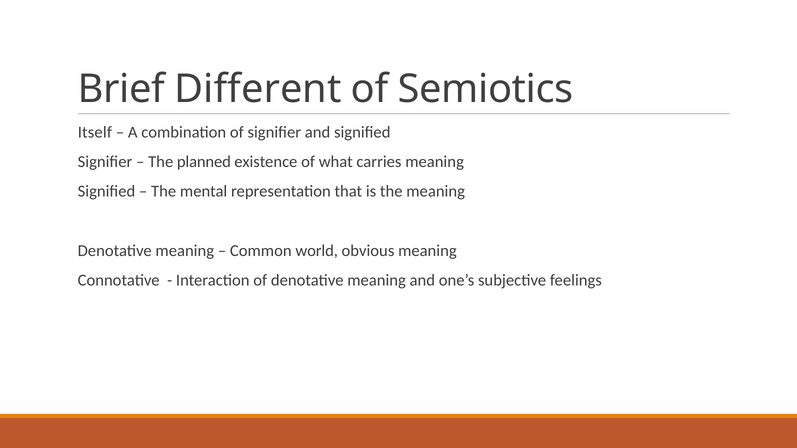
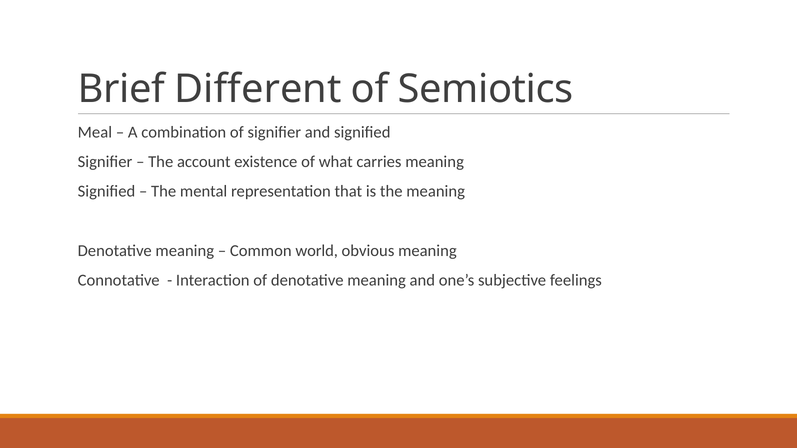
Itself: Itself -> Meal
planned: planned -> account
